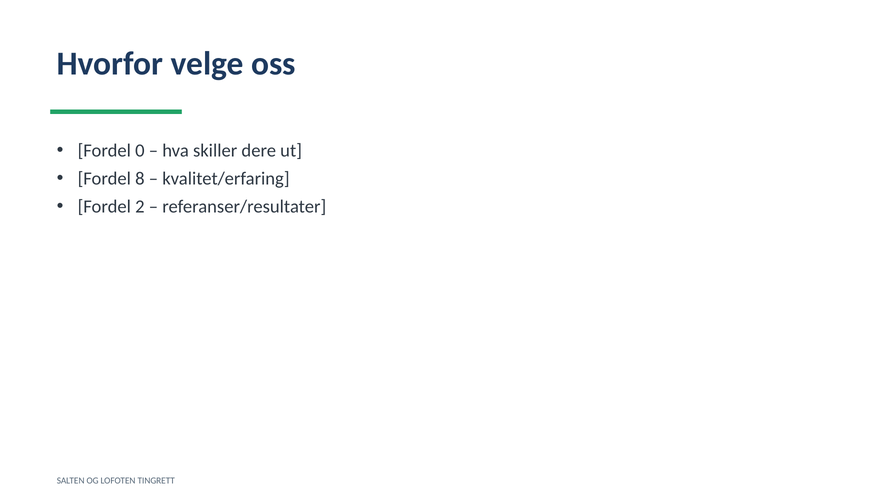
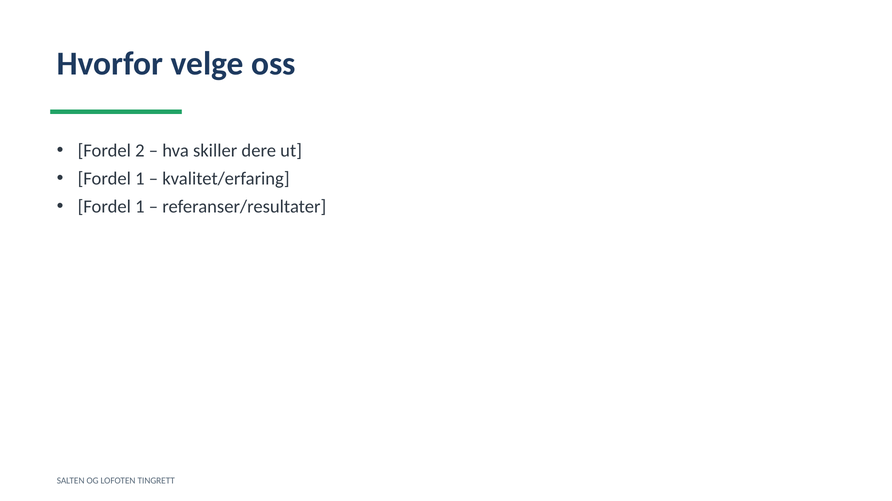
0: 0 -> 2
8 at (140, 179): 8 -> 1
2 at (140, 207): 2 -> 1
